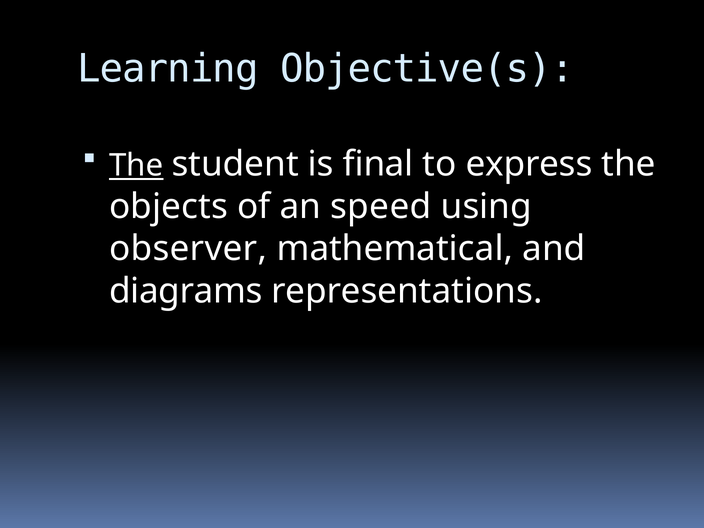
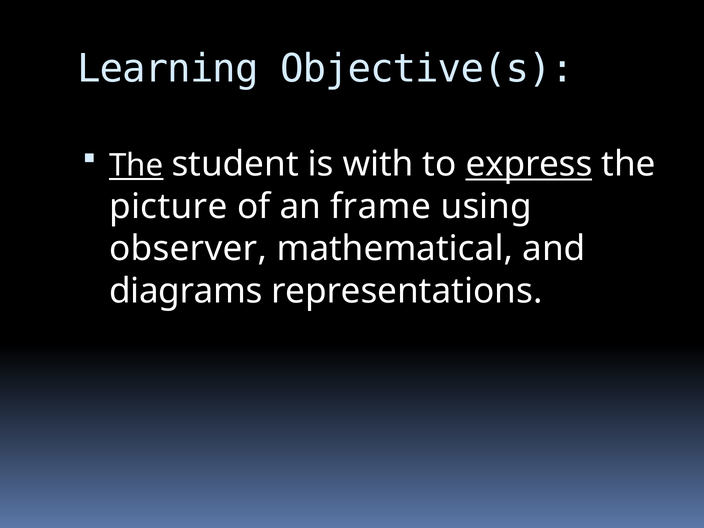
final: final -> with
express underline: none -> present
objects: objects -> picture
speed: speed -> frame
